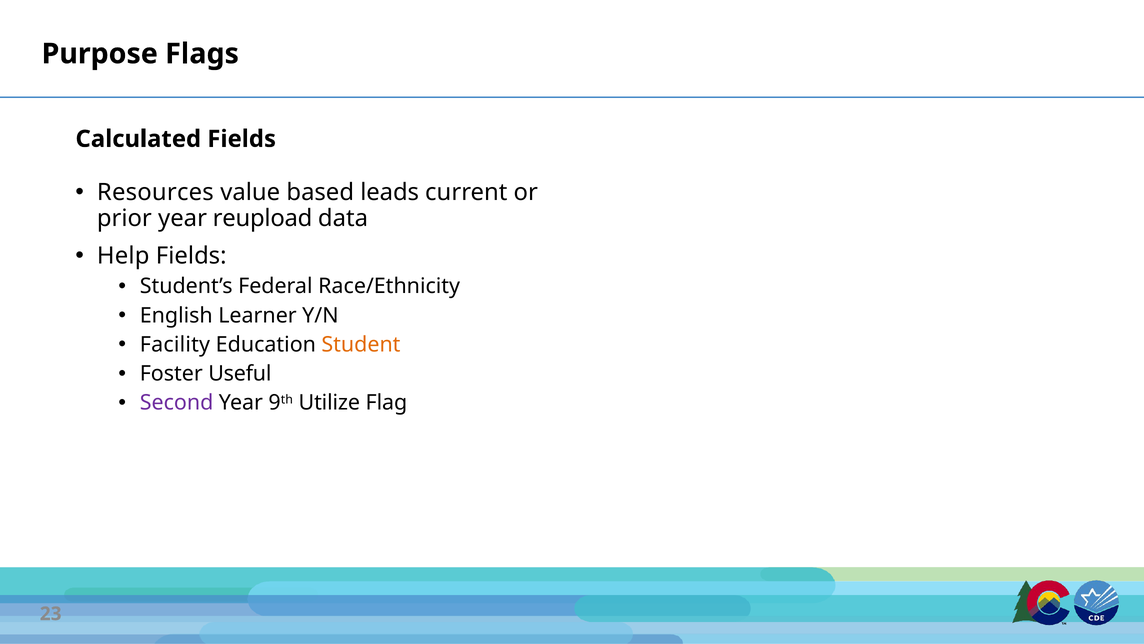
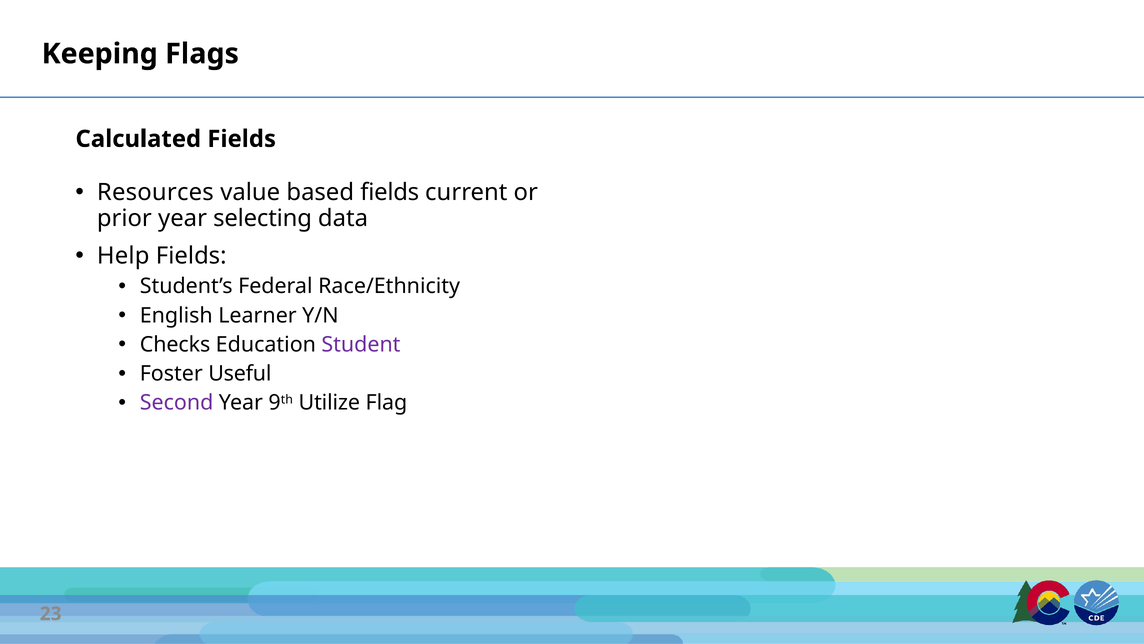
Purpose: Purpose -> Keeping
based leads: leads -> fields
reupload: reupload -> selecting
Facility: Facility -> Checks
Student colour: orange -> purple
